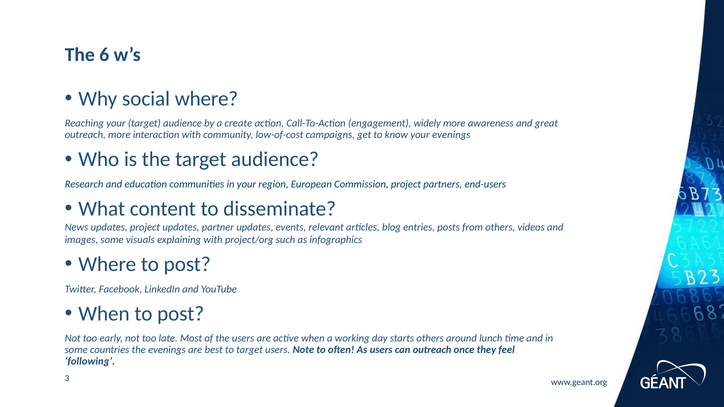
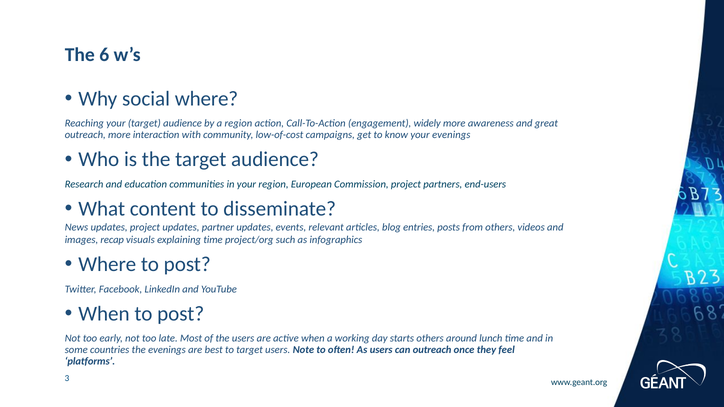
a create: create -> region
images some: some -> recap
explaining with: with -> time
following: following -> platforms
